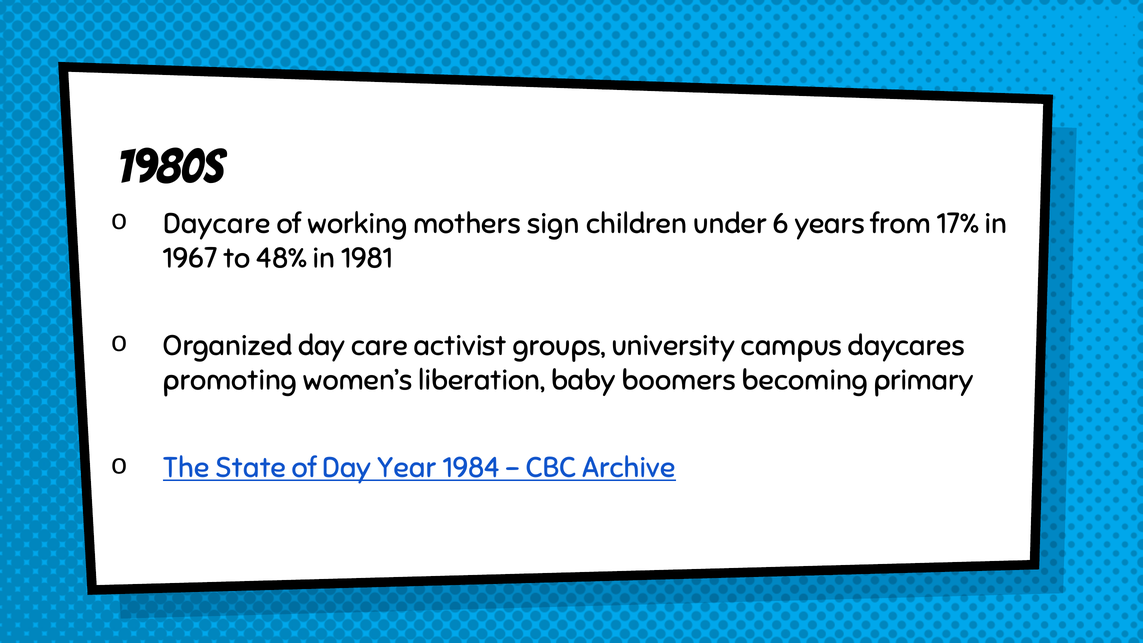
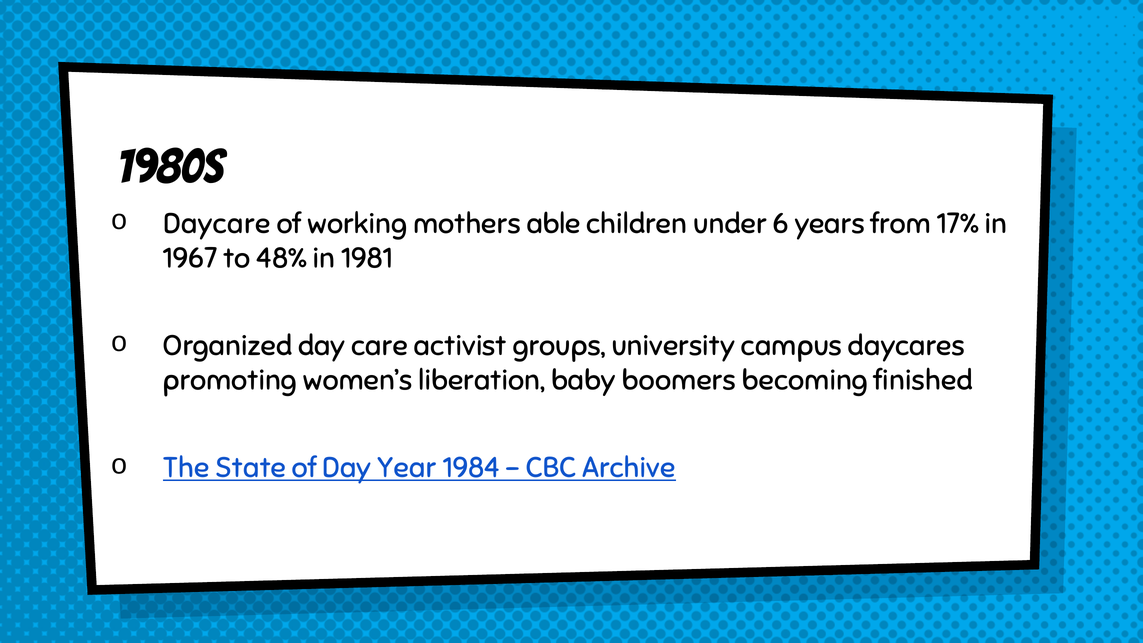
sign: sign -> able
primary: primary -> finished
